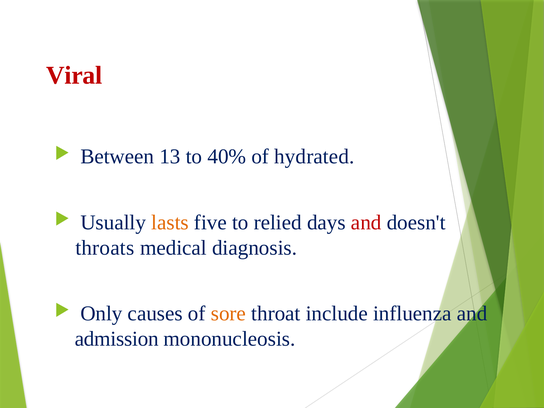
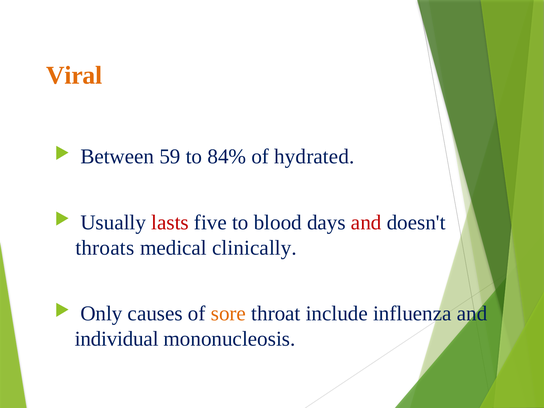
Viral colour: red -> orange
13: 13 -> 59
40%: 40% -> 84%
lasts colour: orange -> red
relied: relied -> blood
diagnosis: diagnosis -> clinically
admission: admission -> individual
